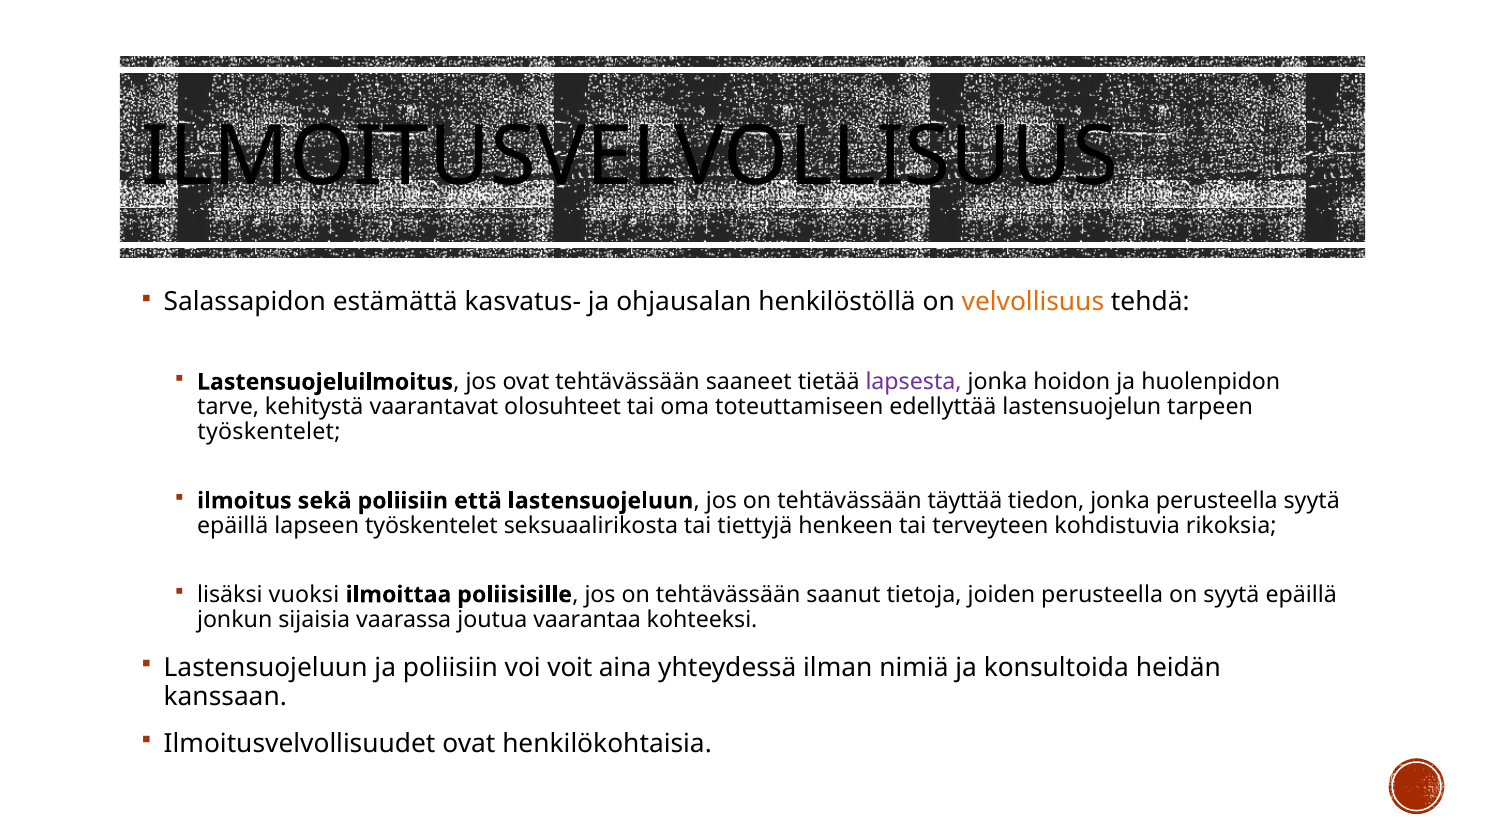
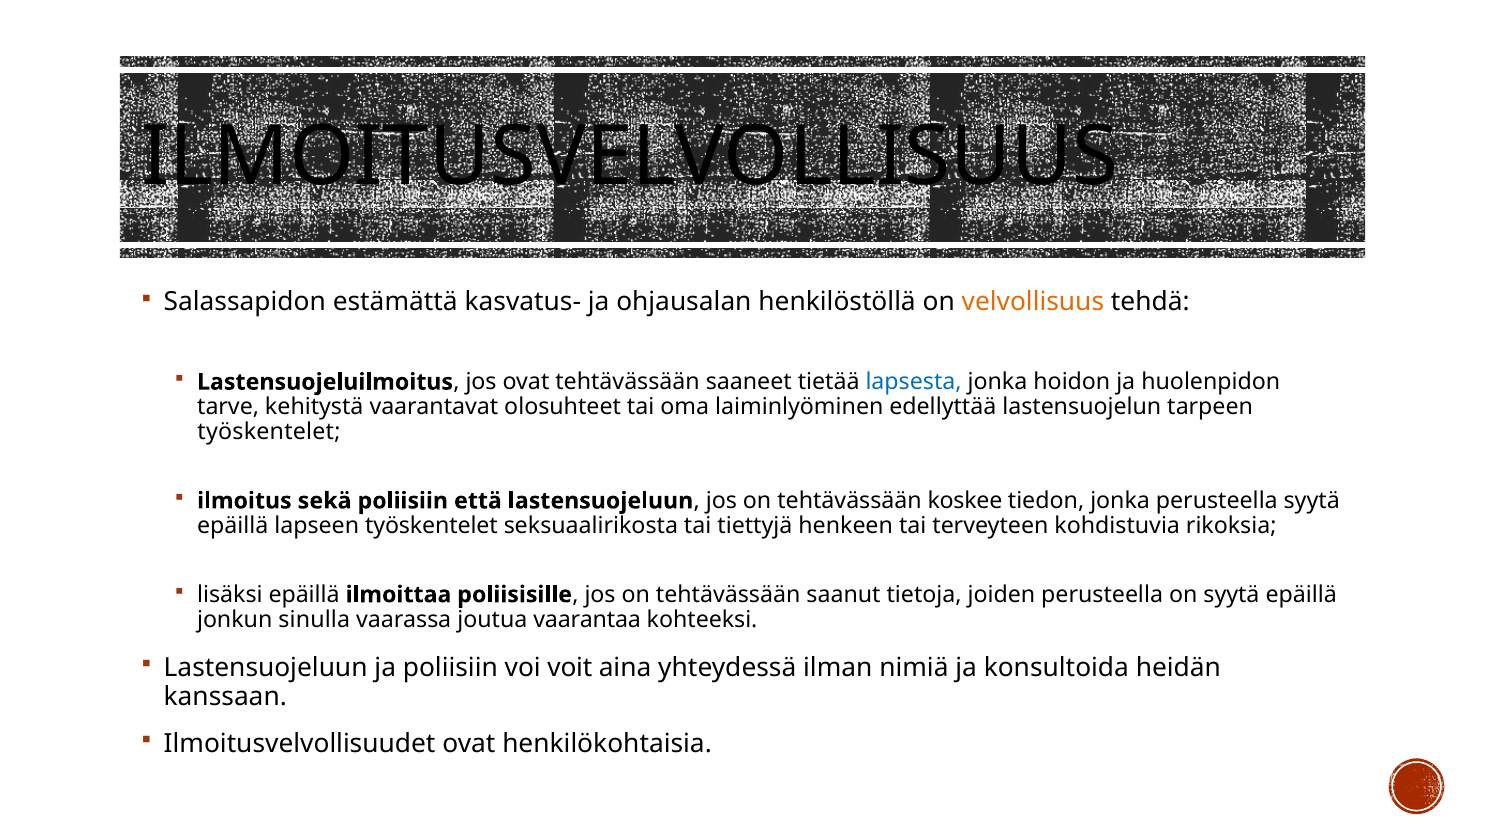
lapsesta colour: purple -> blue
toteuttamiseen: toteuttamiseen -> laiminlyöminen
täyttää: täyttää -> koskee
lisäksi vuoksi: vuoksi -> epäillä
sijaisia: sijaisia -> sinulla
